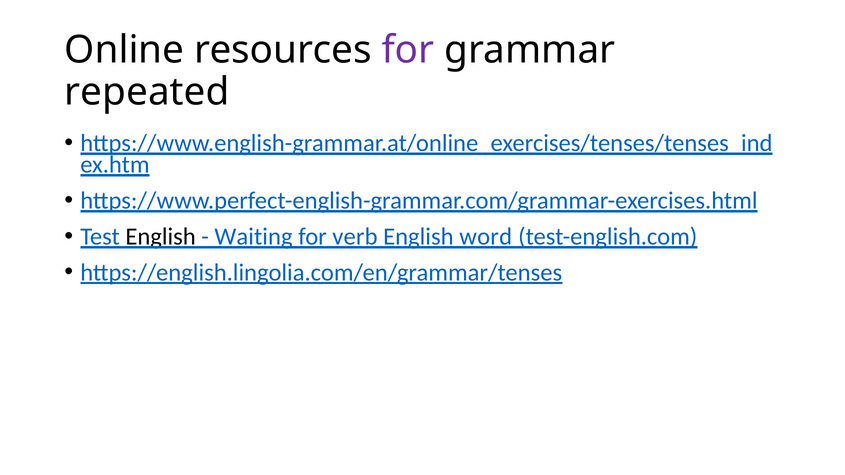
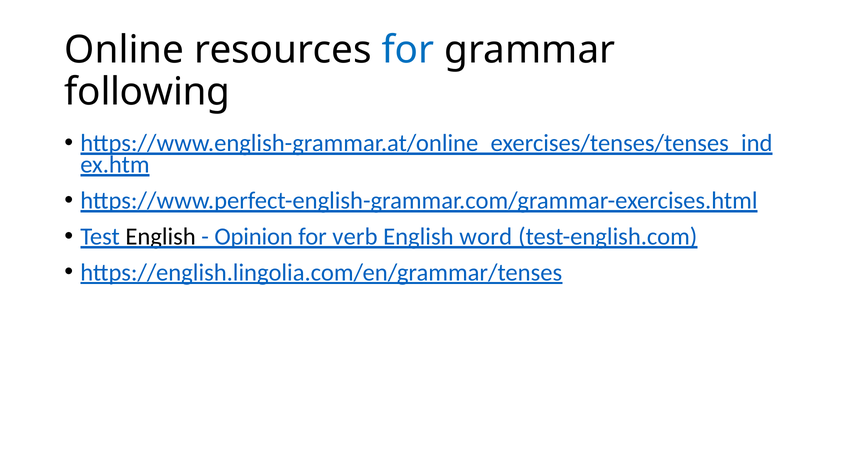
for at (408, 50) colour: purple -> blue
repeated: repeated -> following
Waiting: Waiting -> Opinion
